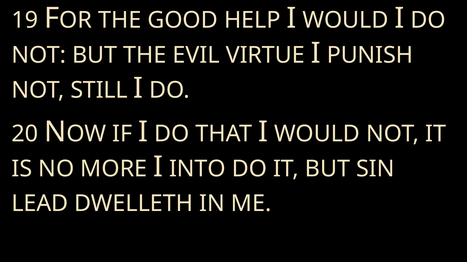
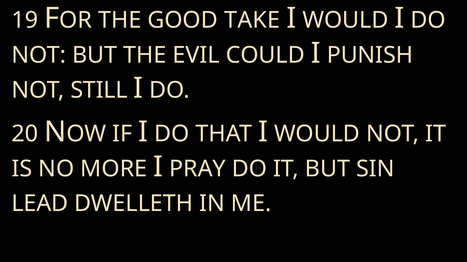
HELP: HELP -> TAKE
VIRTUE: VIRTUE -> COULD
INTO: INTO -> PRAY
